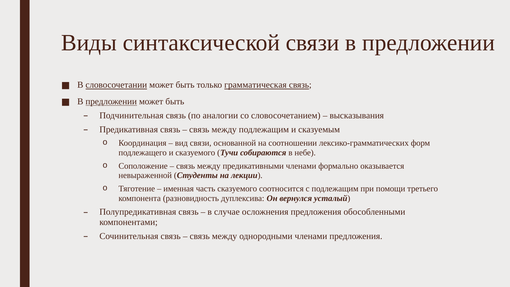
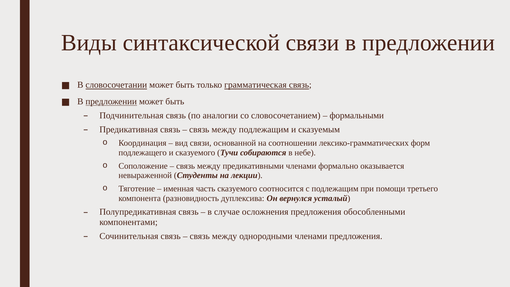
высказывания: высказывания -> формальными
